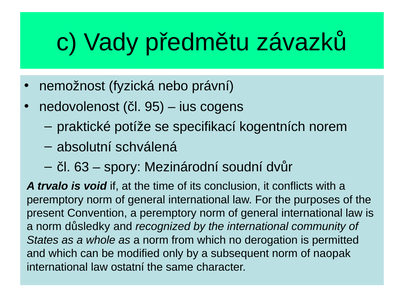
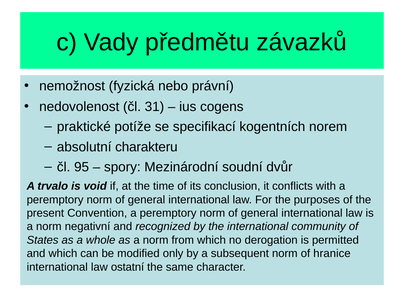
95: 95 -> 31
schválená: schválená -> charakteru
63: 63 -> 95
důsledky: důsledky -> negativní
naopak: naopak -> hranice
